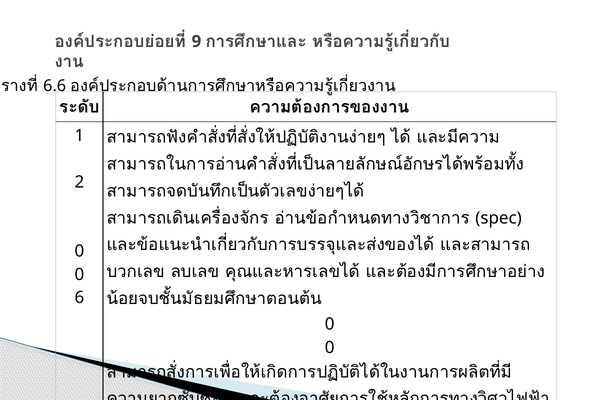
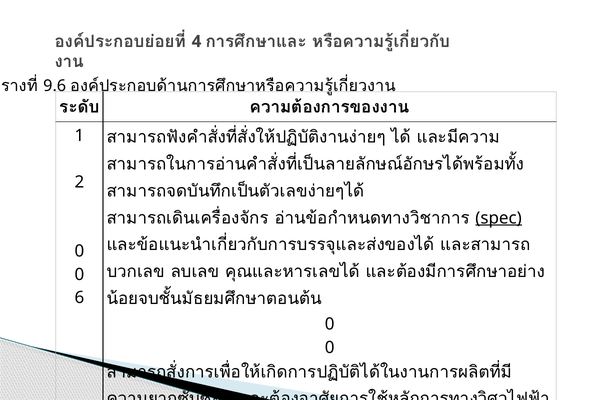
9: 9 -> 4
6.6: 6.6 -> 9.6
spec underline: none -> present
